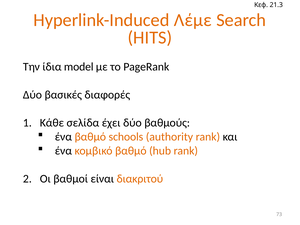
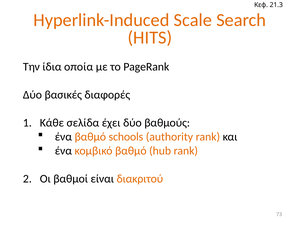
Λέμε: Λέμε -> Scale
model: model -> οποία
